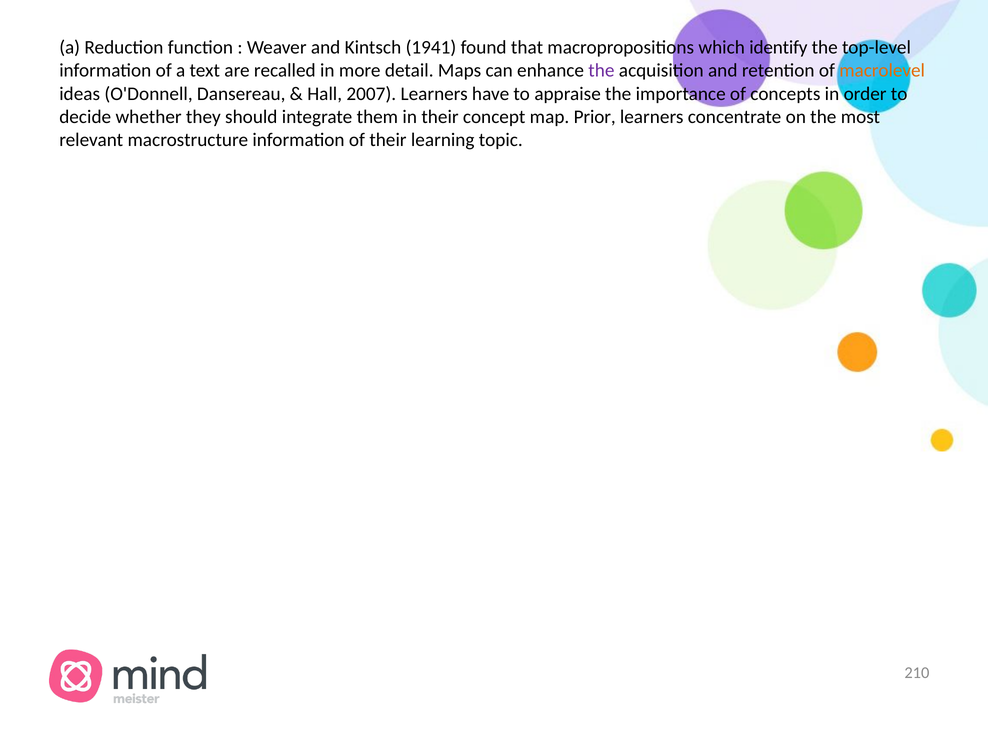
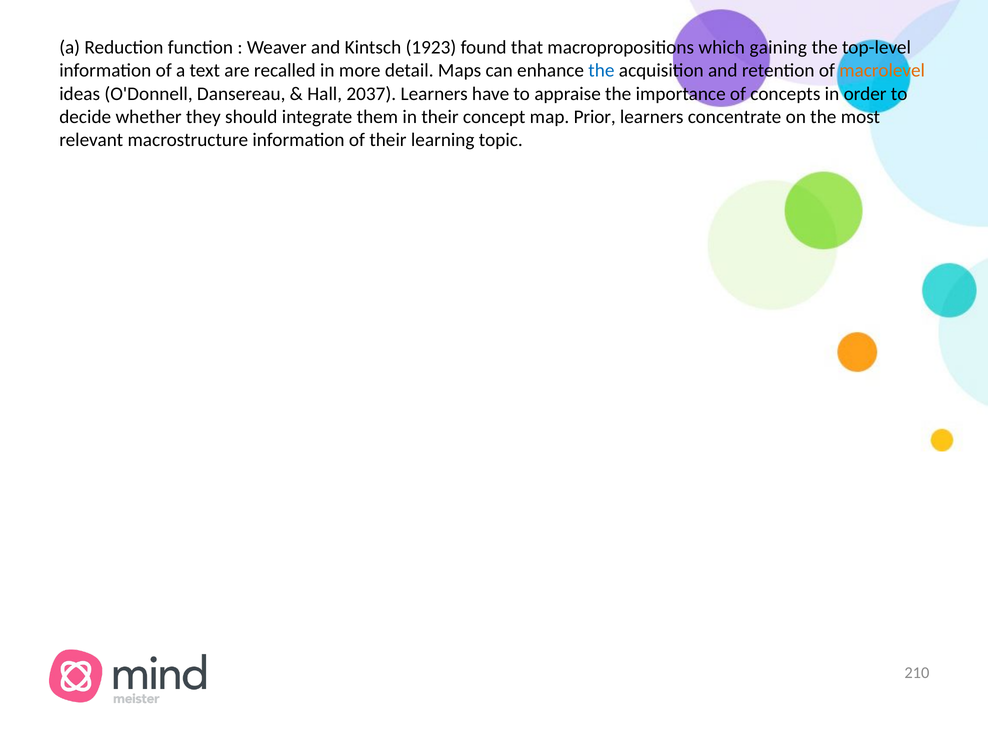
1941: 1941 -> 1923
identify: identify -> gaining
the at (601, 71) colour: purple -> blue
2007: 2007 -> 2037
